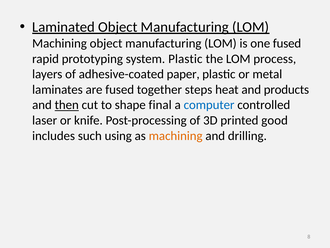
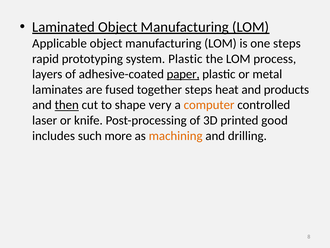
Machining at (60, 43): Machining -> Applicable
one fused: fused -> steps
paper underline: none -> present
final: final -> very
computer colour: blue -> orange
using: using -> more
